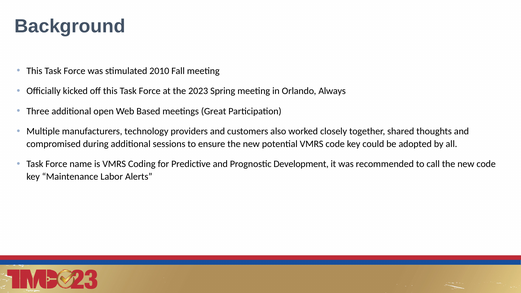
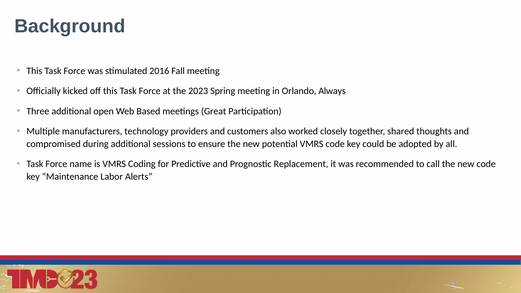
2010: 2010 -> 2016
Development: Development -> Replacement
